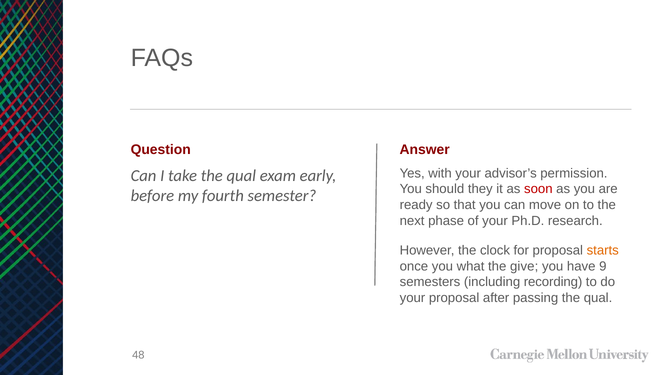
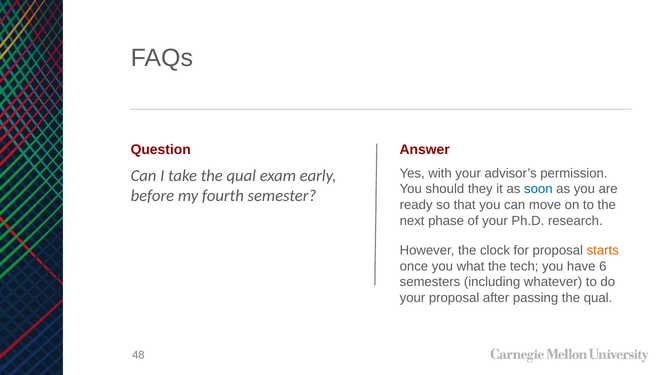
soon colour: red -> blue
give: give -> tech
9: 9 -> 6
recording: recording -> whatever
